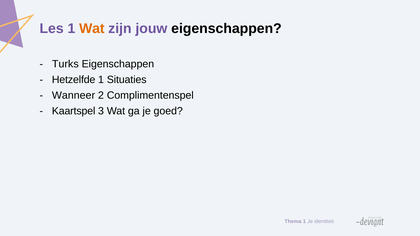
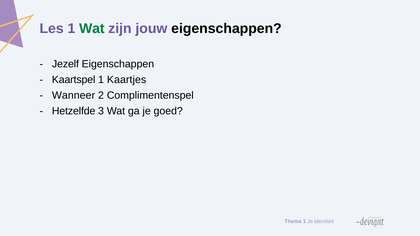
Wat at (92, 28) colour: orange -> green
Turks: Turks -> Jezelf
Hetzelfde: Hetzelfde -> Kaartspel
Situaties: Situaties -> Kaartjes
Kaartspel: Kaartspel -> Hetzelfde
